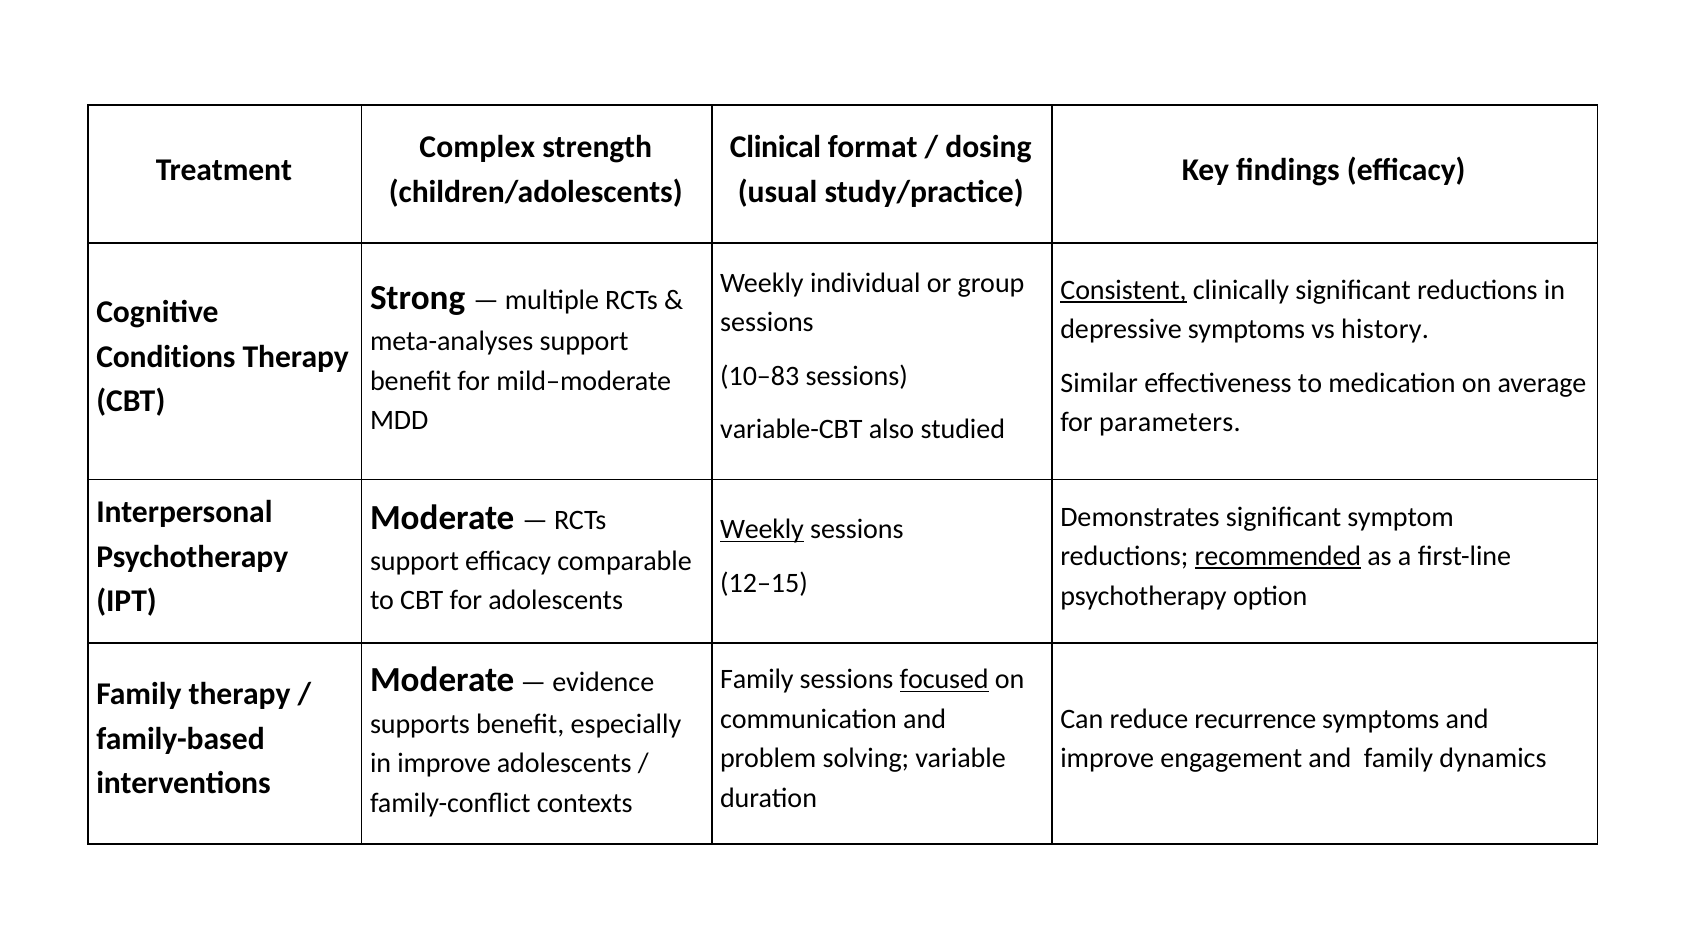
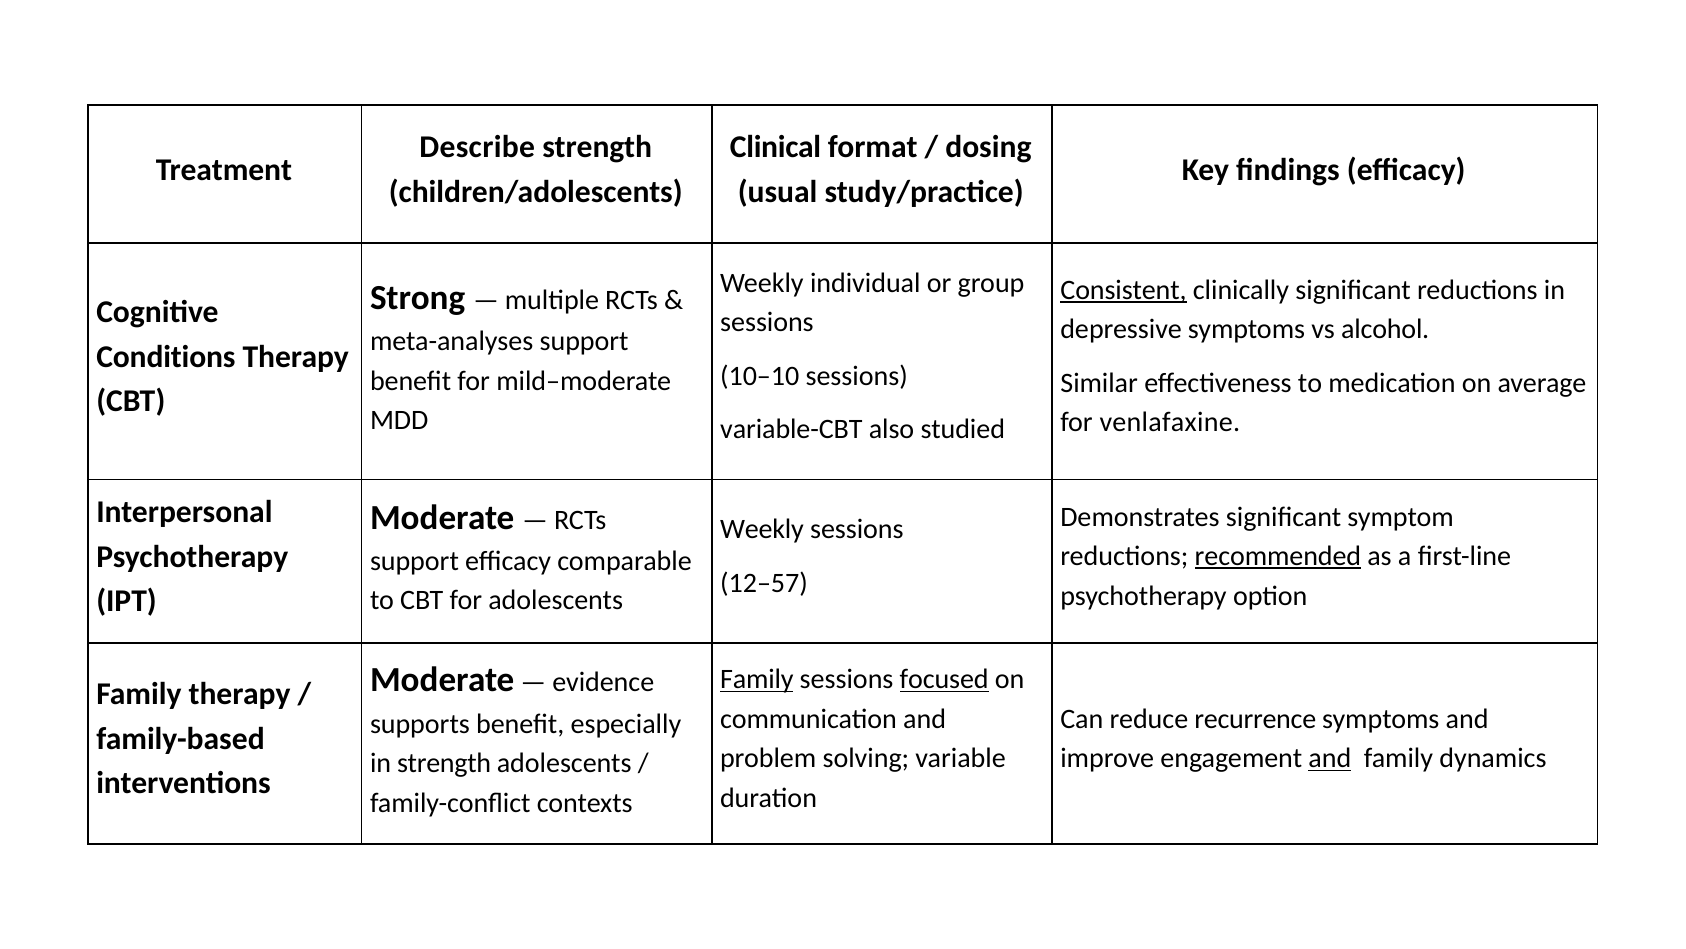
Complex: Complex -> Describe
history: history -> alcohol
10–83: 10–83 -> 10–10
parameters: parameters -> venlafaxine
Weekly at (762, 529) underline: present -> none
12–15: 12–15 -> 12–57
Family at (757, 679) underline: none -> present
and at (1330, 758) underline: none -> present
in improve: improve -> strength
